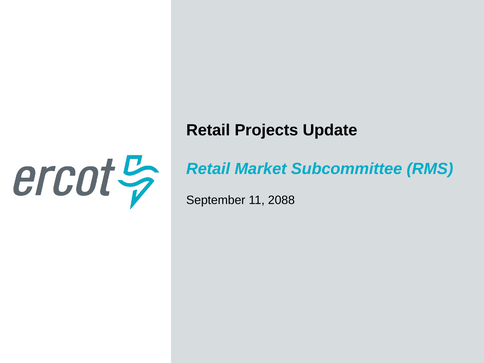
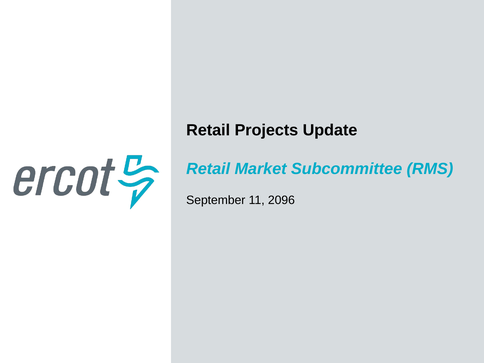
2088: 2088 -> 2096
